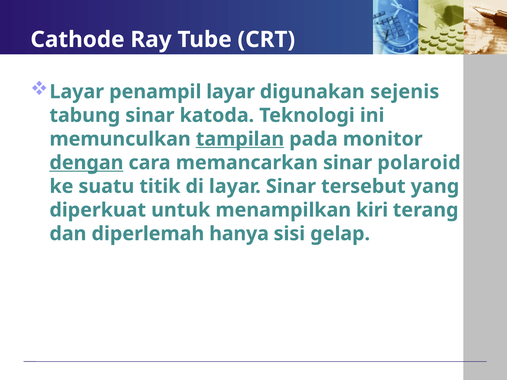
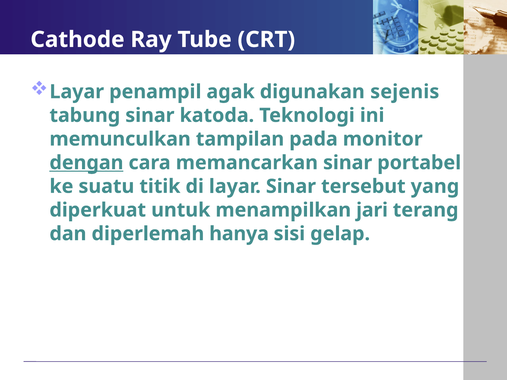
penampil layar: layar -> agak
tampilan underline: present -> none
polaroid: polaroid -> portabel
kiri: kiri -> jari
